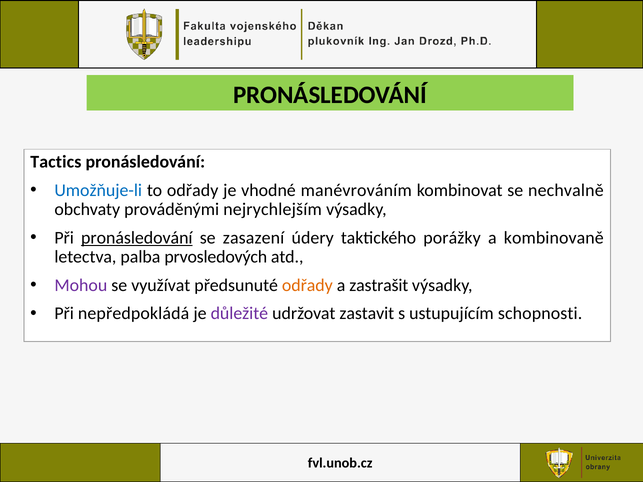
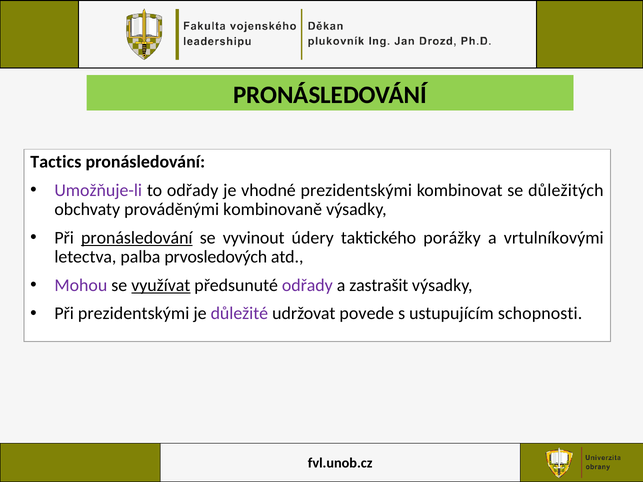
Umožňuje-li colour: blue -> purple
vhodné manévrováním: manévrováním -> prezidentskými
nechvalně: nechvalně -> důležitých
nejrychlejším: nejrychlejším -> kombinovaně
zasazení: zasazení -> vyvinout
kombinovaně: kombinovaně -> vrtulníkovými
využívat underline: none -> present
odřady at (307, 285) colour: orange -> purple
Při nepředpokládá: nepředpokládá -> prezidentskými
zastavit: zastavit -> povede
